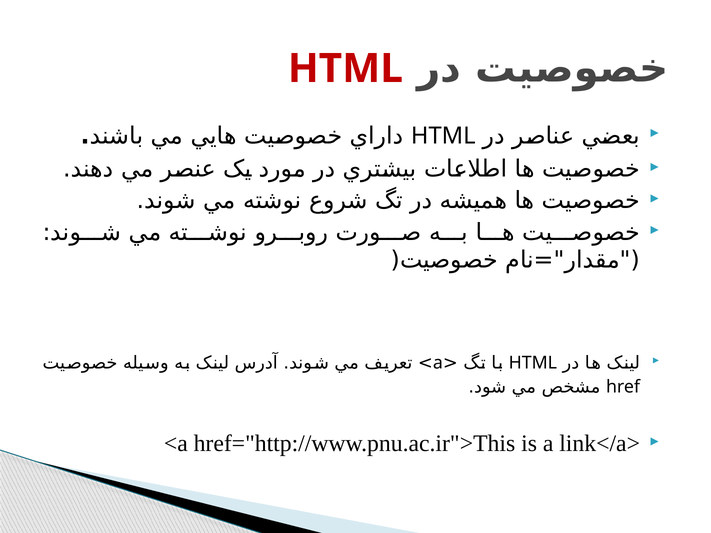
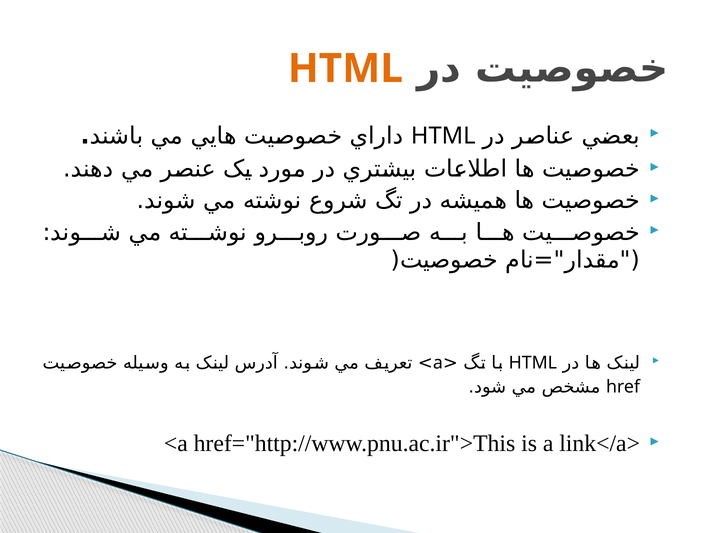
HTML at (345, 69) colour: red -> orange
